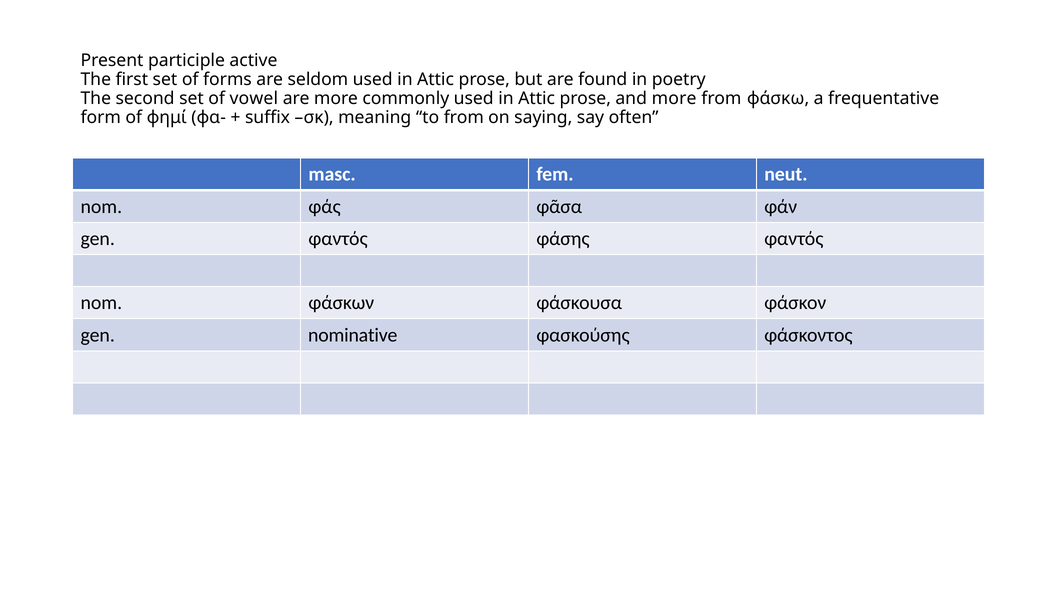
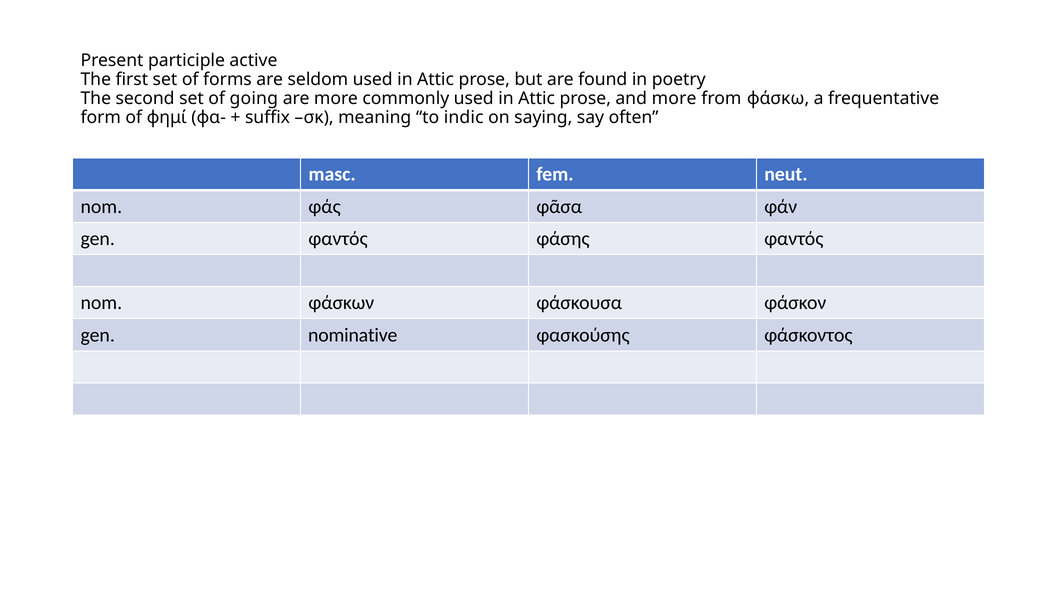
vowel: vowel -> going
to from: from -> indic
